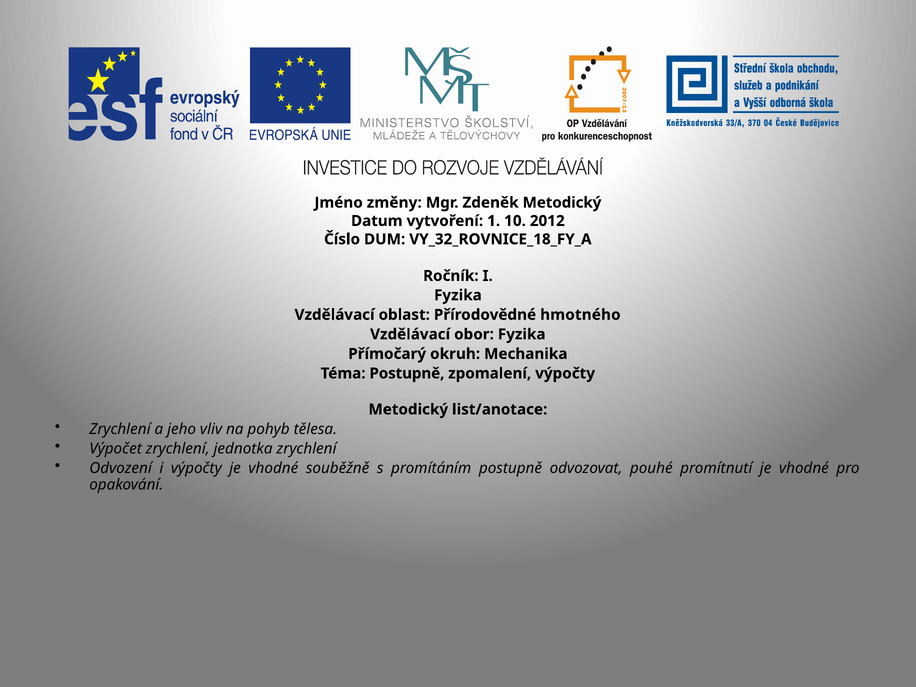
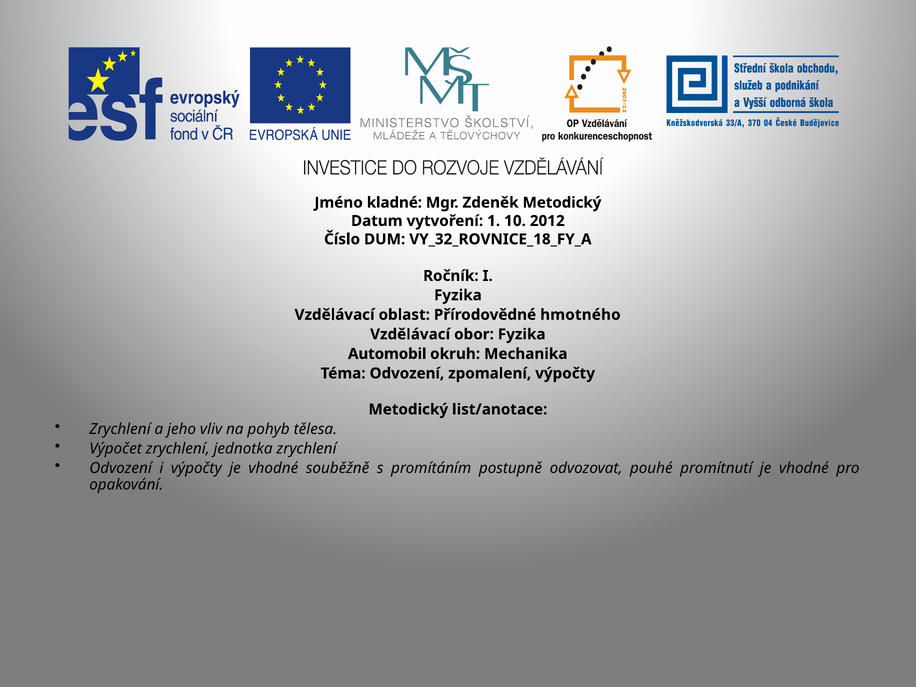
změny: změny -> kladné
Přímočarý: Přímočarý -> Automobil
Téma Postupně: Postupně -> Odvození
